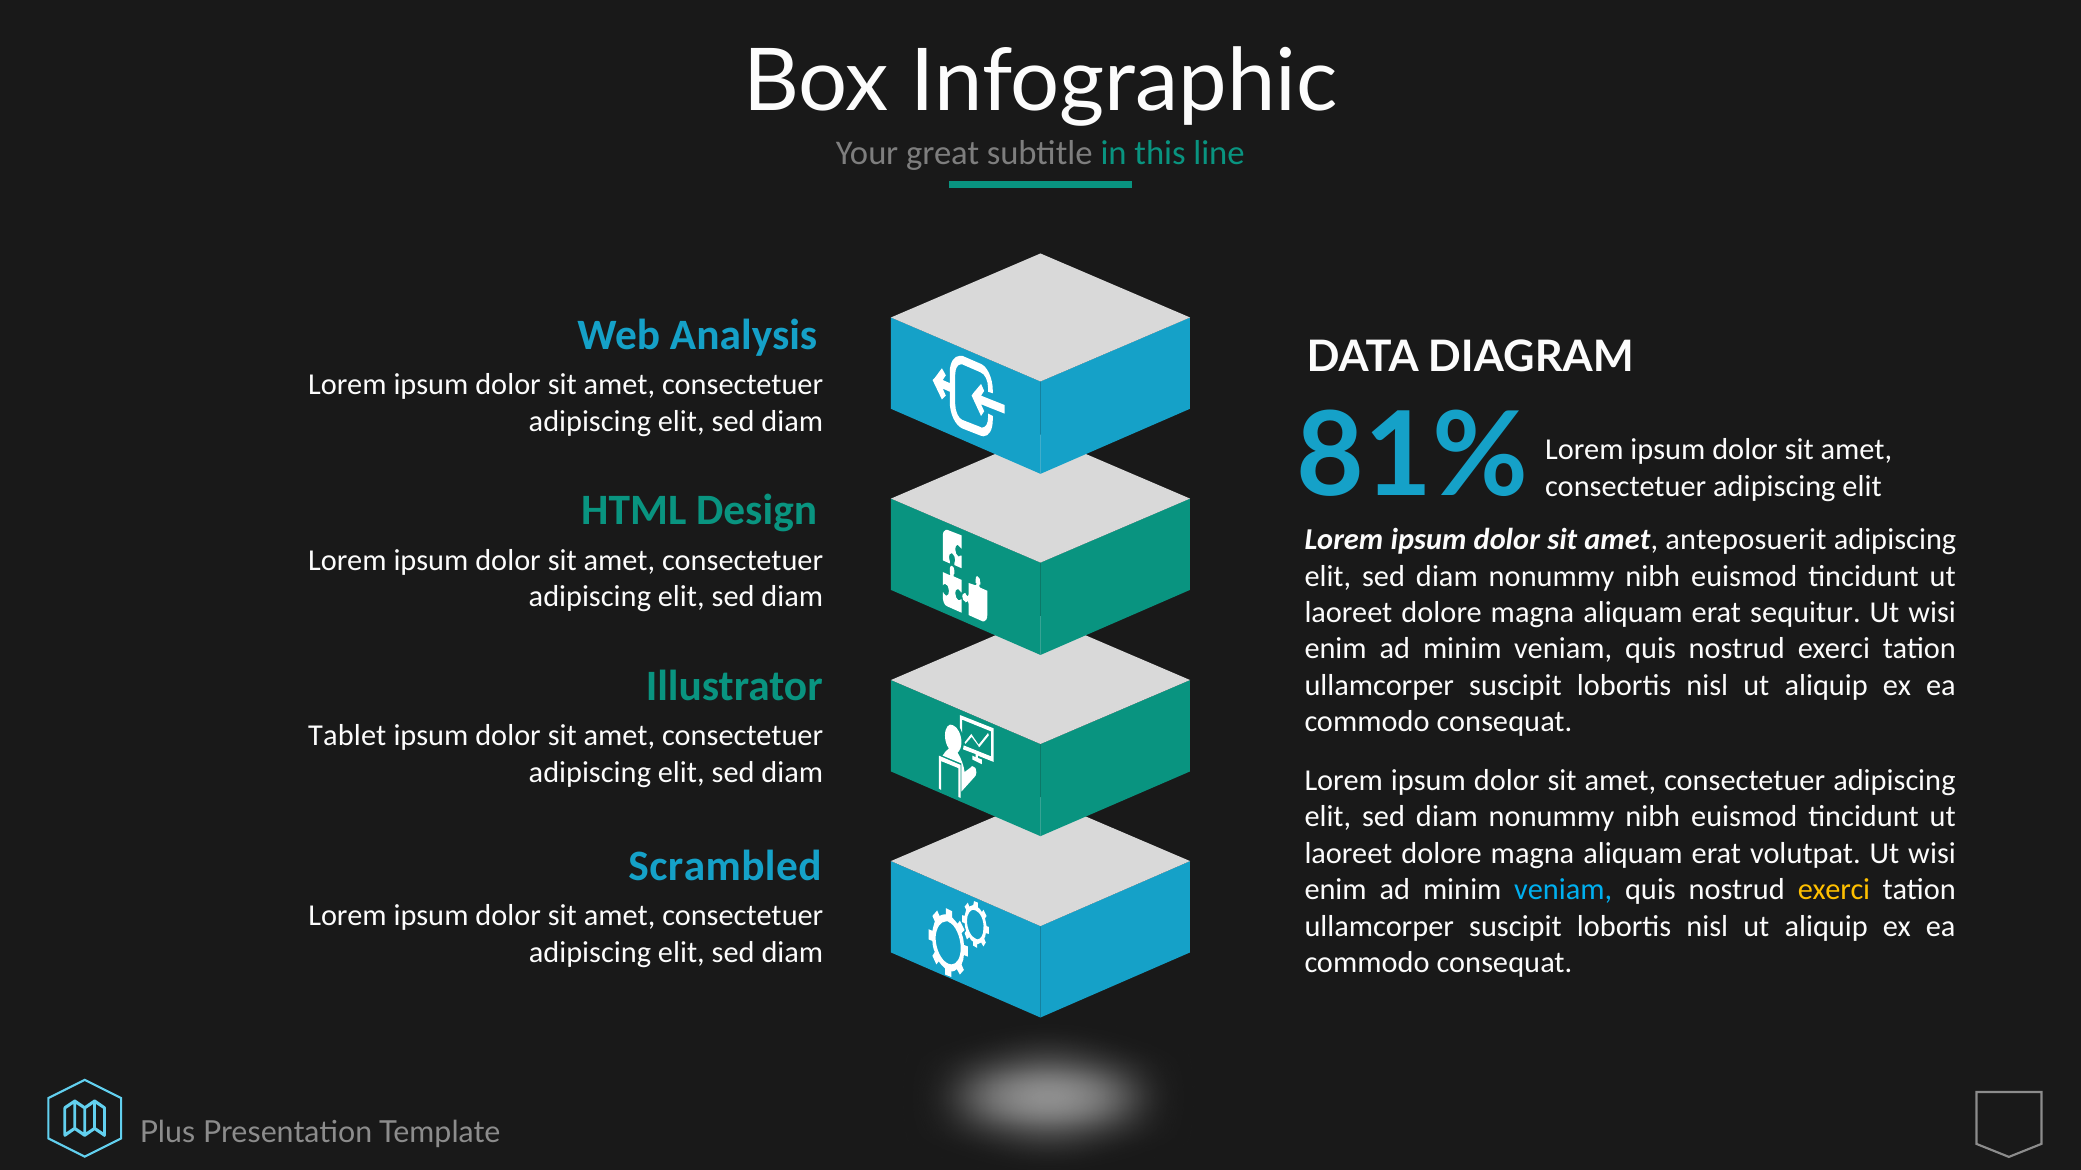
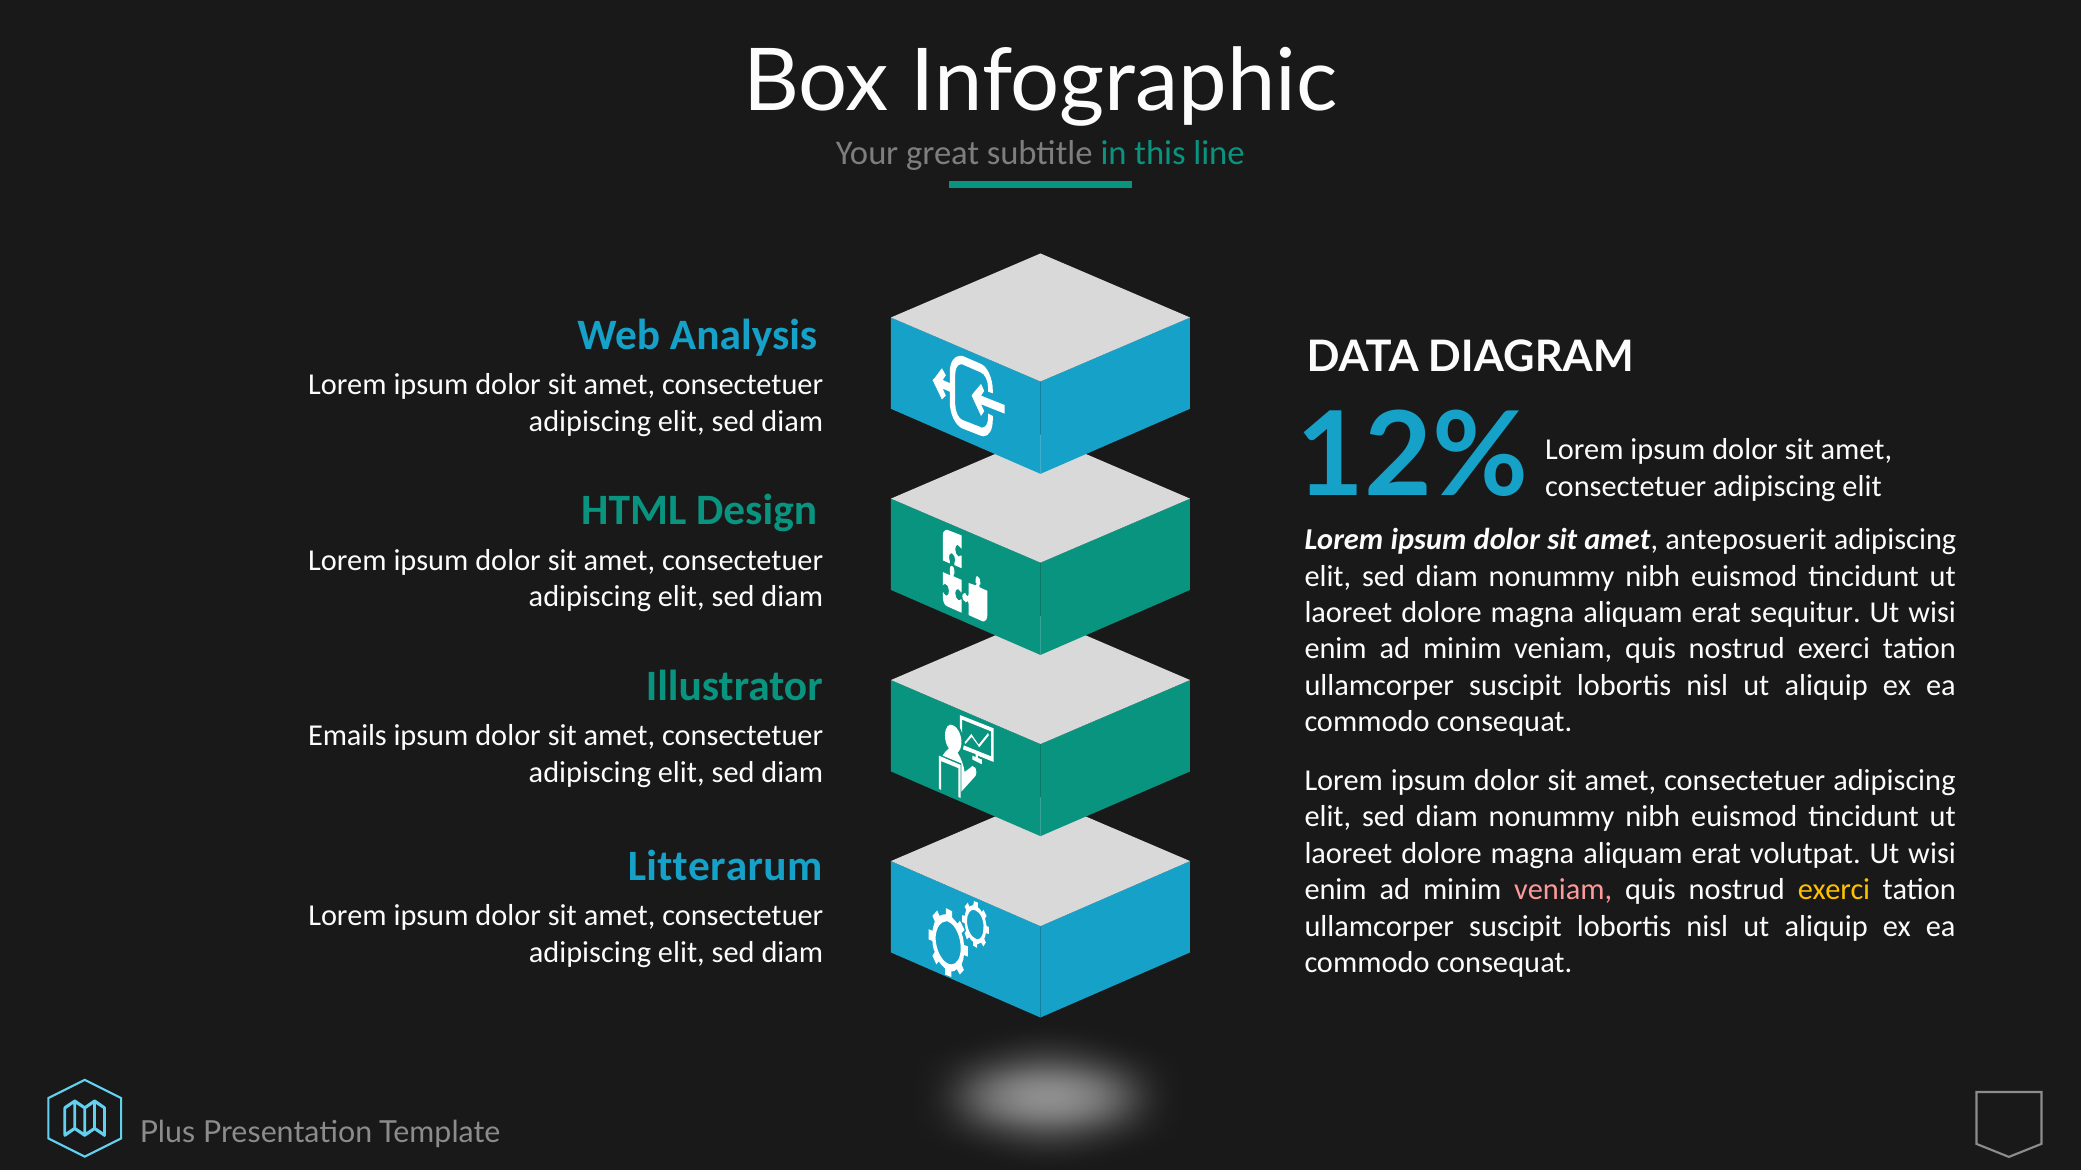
81%: 81% -> 12%
Tablet: Tablet -> Emails
Scrambled: Scrambled -> Litterarum
veniam at (1563, 890) colour: light blue -> pink
